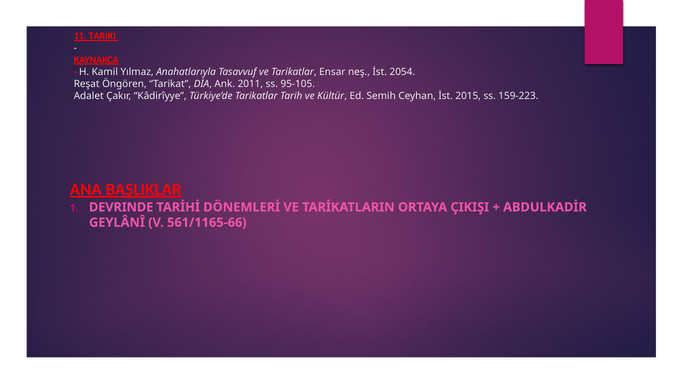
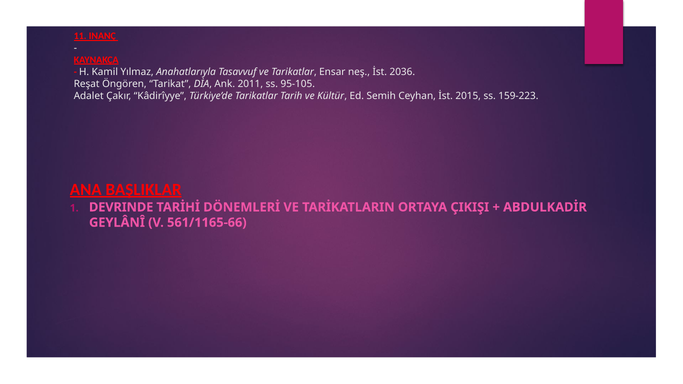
TARIKI: TARIKI -> INANÇ
2054: 2054 -> 2036
